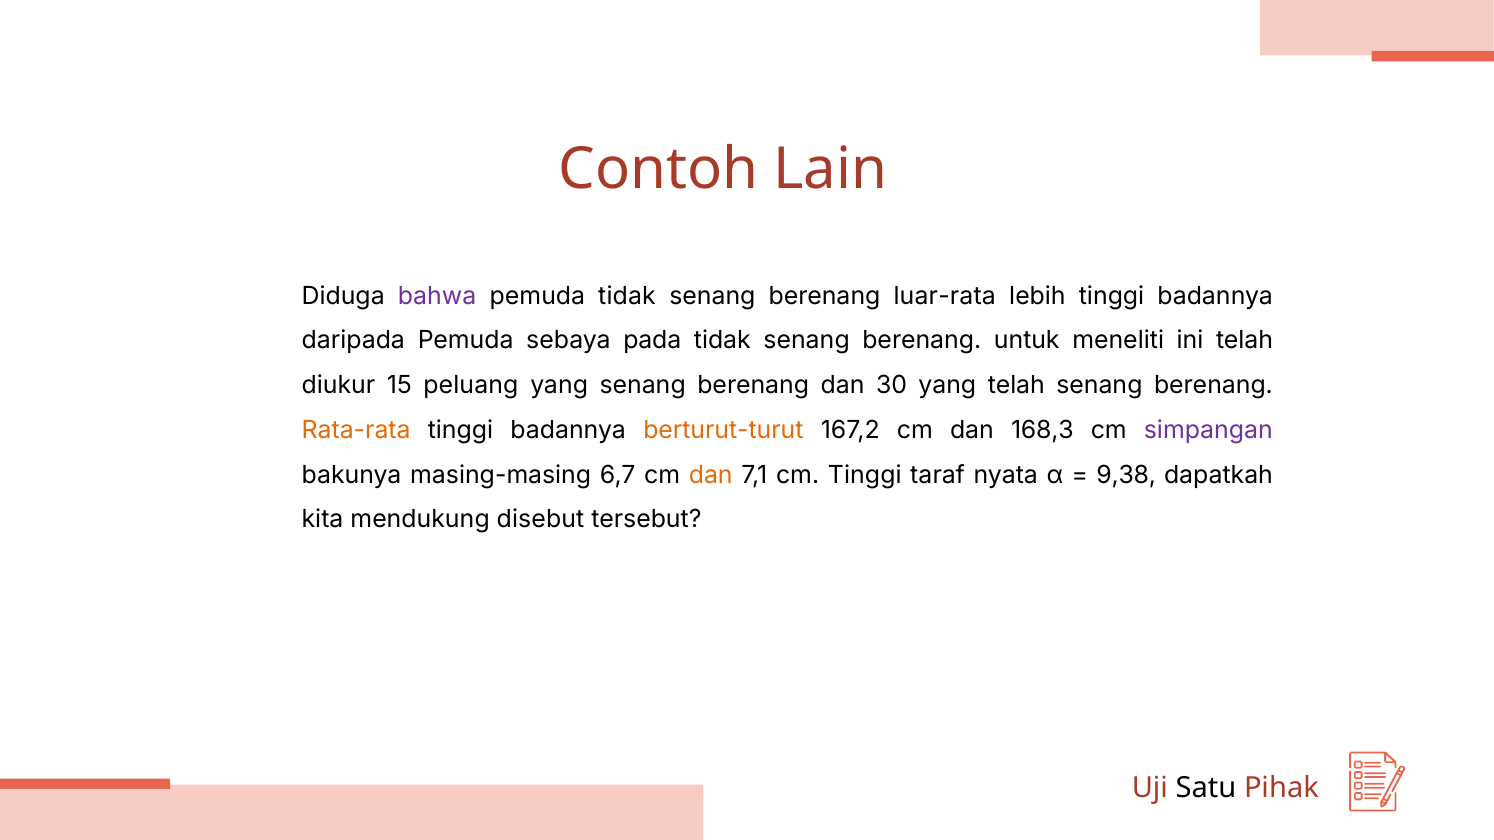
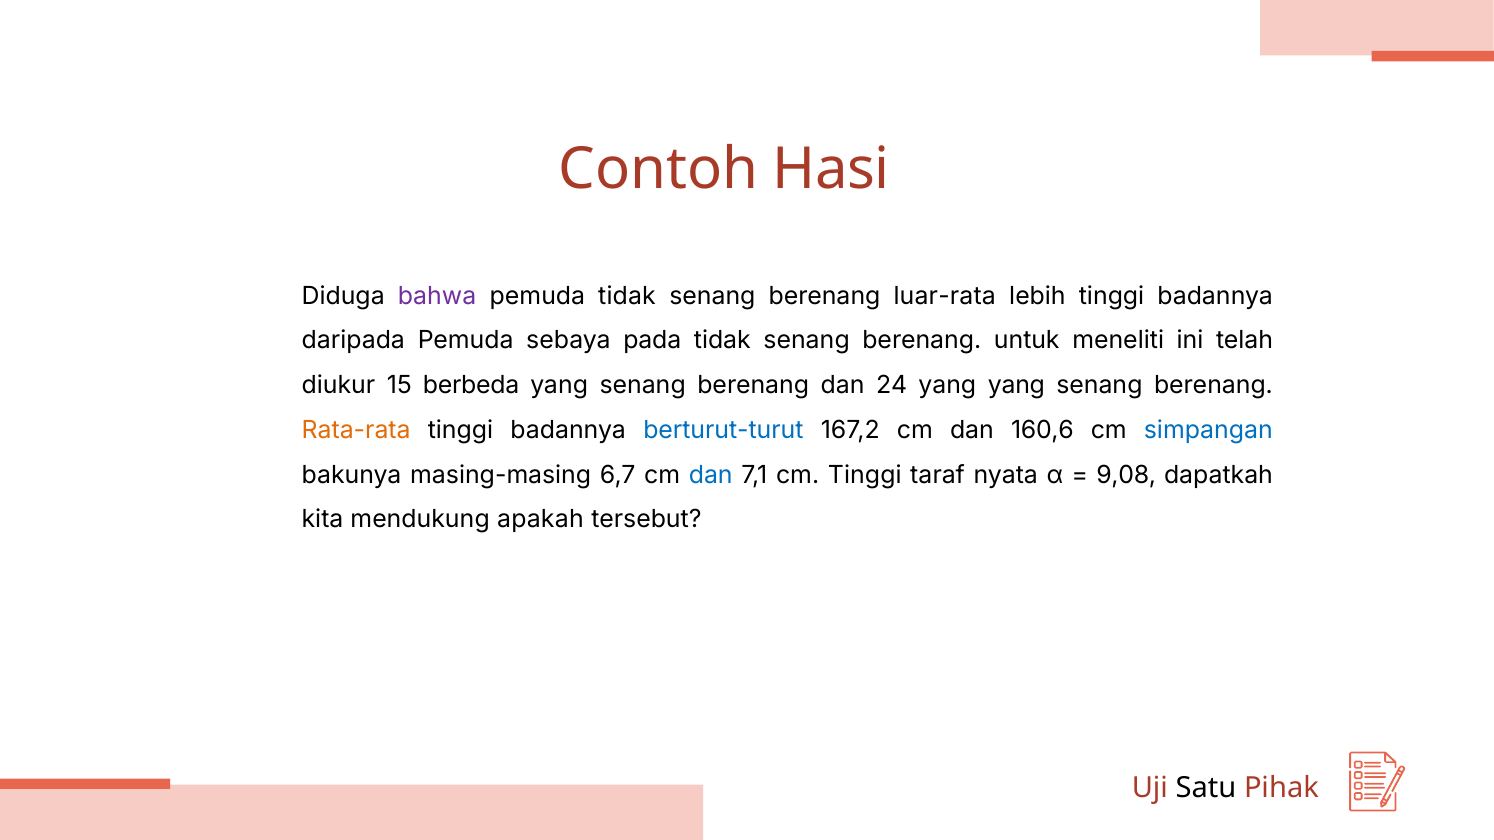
Lain: Lain -> Hasi
peluang: peluang -> berbeda
30: 30 -> 24
yang telah: telah -> yang
berturut-turut colour: orange -> blue
168,3: 168,3 -> 160,6
simpangan colour: purple -> blue
dan at (711, 475) colour: orange -> blue
9,38: 9,38 -> 9,08
disebut: disebut -> apakah
